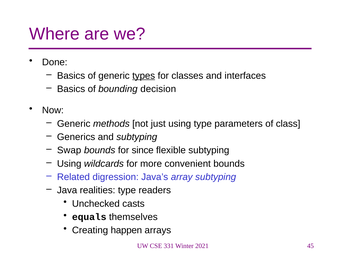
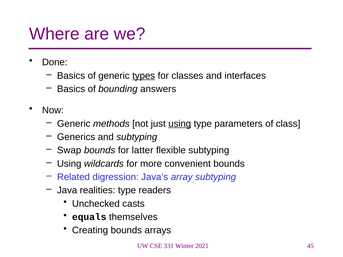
decision: decision -> answers
using at (180, 124) underline: none -> present
since: since -> latter
Creating happen: happen -> bounds
